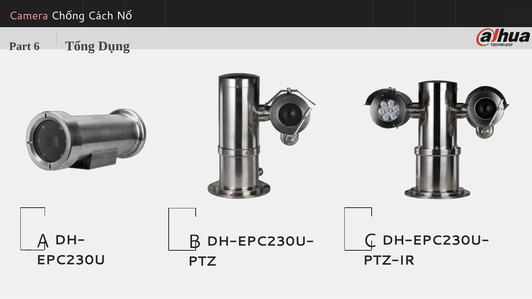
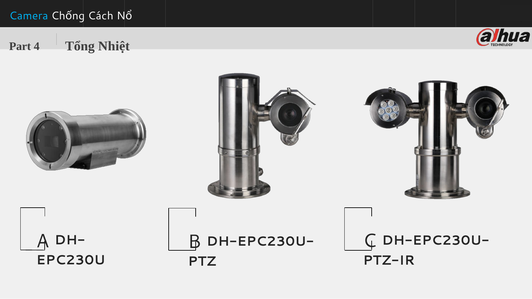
Camera colour: pink -> light blue
6: 6 -> 4
Dụng: Dụng -> Nhiệt
